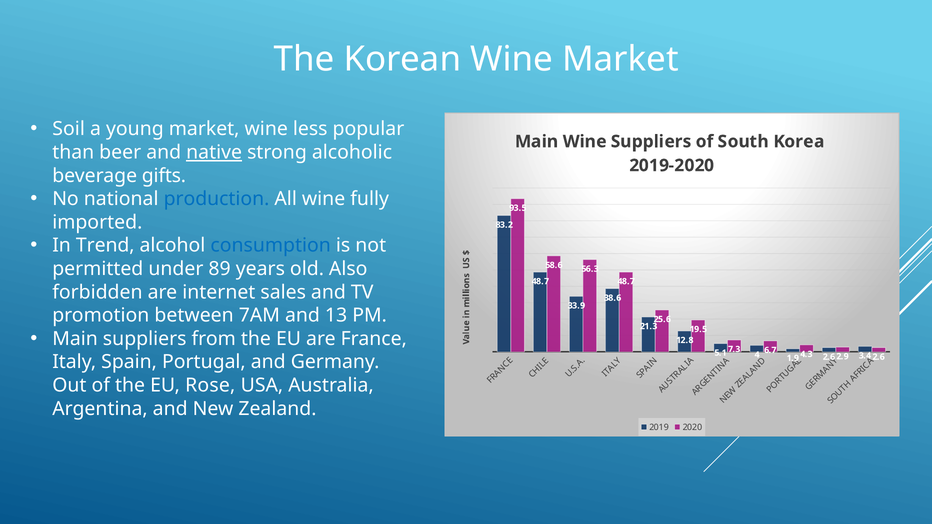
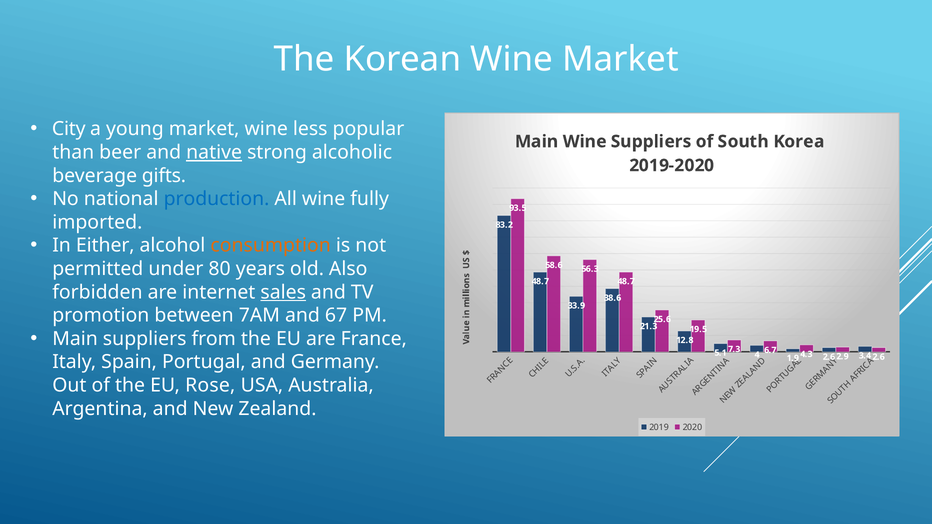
Soil: Soil -> City
Trend: Trend -> Either
consumption colour: blue -> orange
89: 89 -> 80
sales underline: none -> present
13: 13 -> 67
